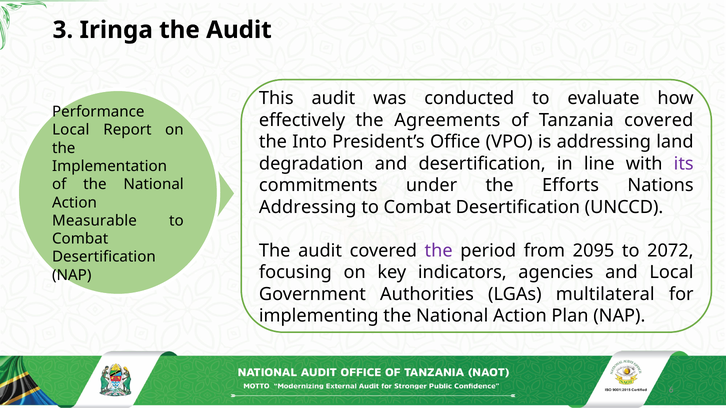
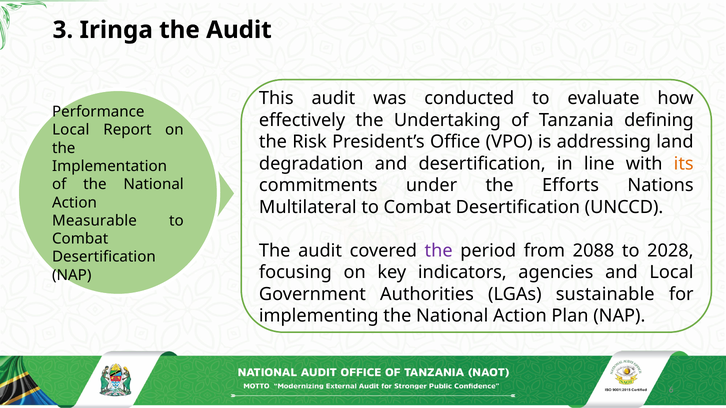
Agreements: Agreements -> Undertaking
Tanzania covered: covered -> defining
Into: Into -> Risk
its colour: purple -> orange
Addressing at (308, 207): Addressing -> Multilateral
2095: 2095 -> 2088
2072: 2072 -> 2028
multilateral: multilateral -> sustainable
